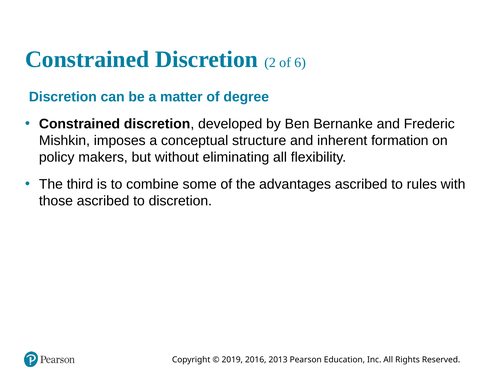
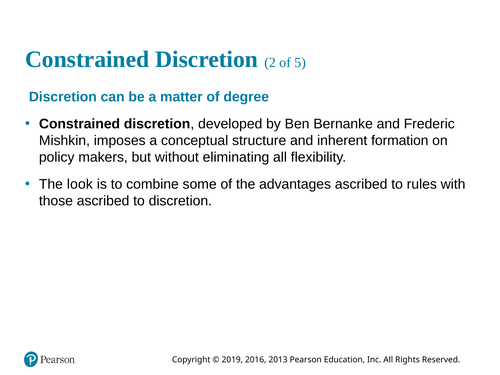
6: 6 -> 5
third: third -> look
